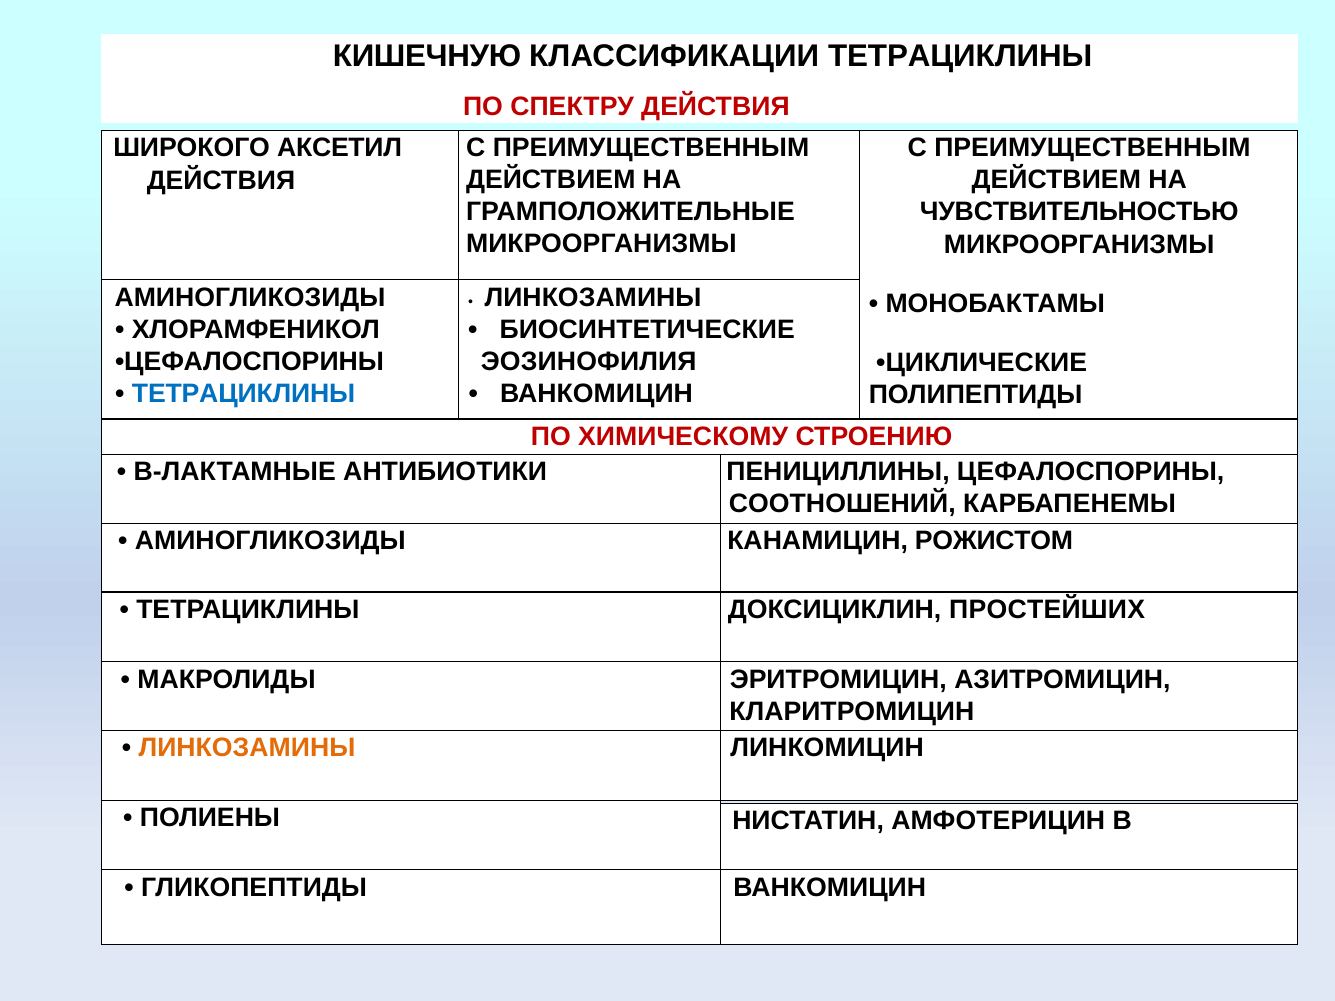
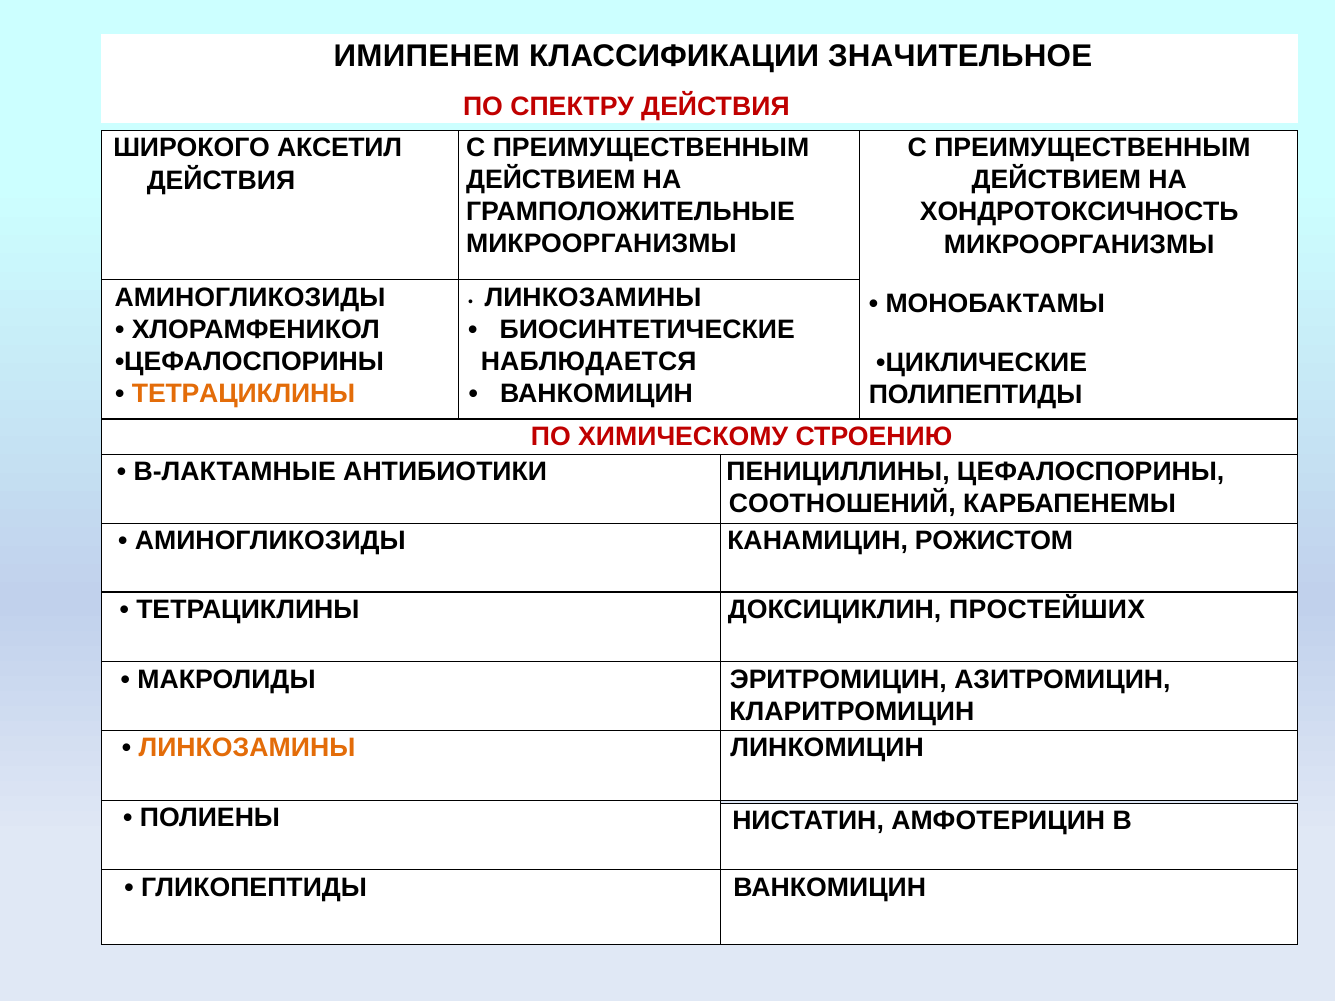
КИШЕЧНУЮ: КИШЕЧНУЮ -> ИМИПЕНЕМ
КЛАССИФИКАЦИИ ТЕТРАЦИКЛИНЫ: ТЕТРАЦИКЛИНЫ -> ЗНАЧИТЕЛЬНОЕ
ЧУВСТВИТЕЛЬНОСТЬЮ: ЧУВСТВИТЕЛЬНОСТЬЮ -> ХОНДРОТОКСИЧНОСТЬ
ЭОЗИНОФИЛИЯ: ЭОЗИНОФИЛИЯ -> НАБЛЮДАЕТСЯ
ТЕТРАЦИКЛИНЫ at (244, 393) colour: blue -> orange
